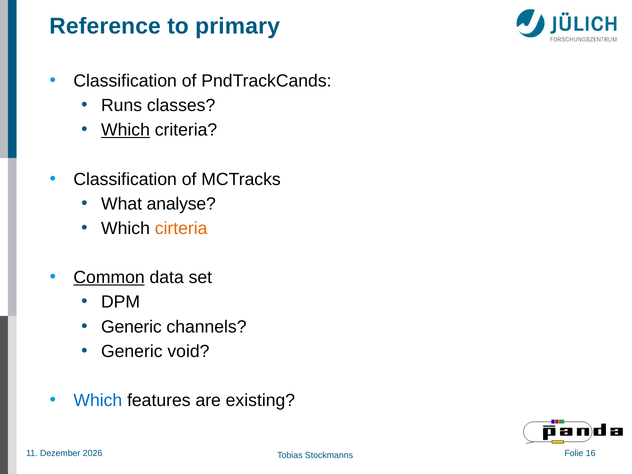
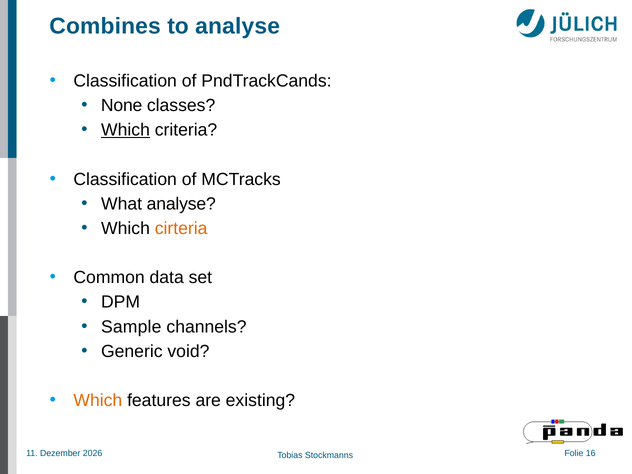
Reference: Reference -> Combines
to primary: primary -> analyse
Runs: Runs -> None
Common underline: present -> none
Generic at (131, 327): Generic -> Sample
Which at (98, 400) colour: blue -> orange
